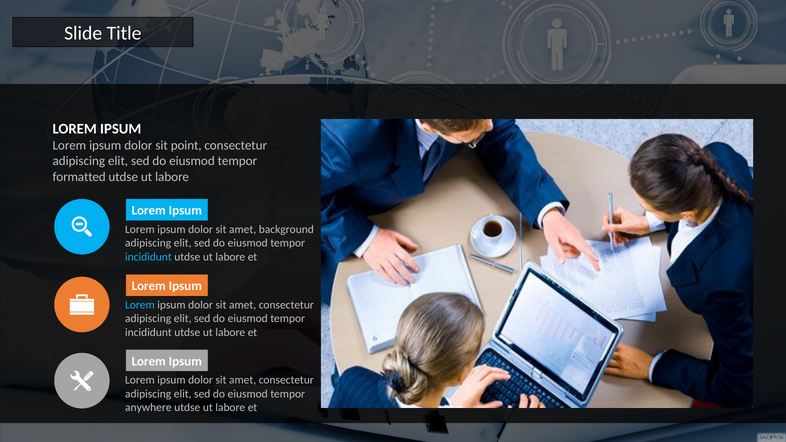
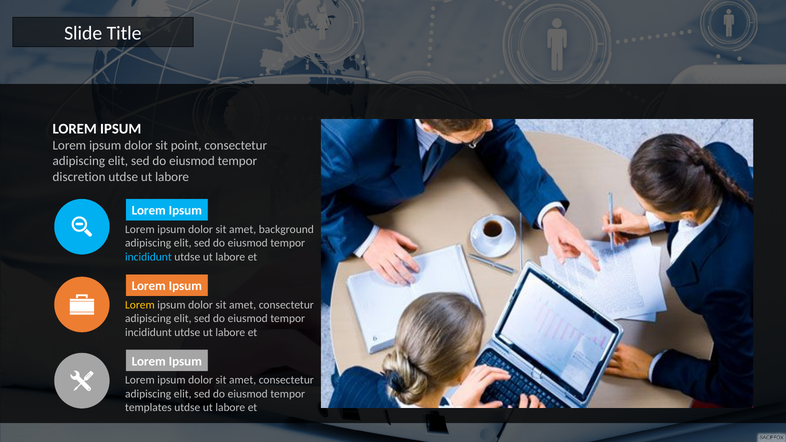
formatted: formatted -> discretion
Lorem at (140, 305) colour: light blue -> yellow
anywhere: anywhere -> templates
